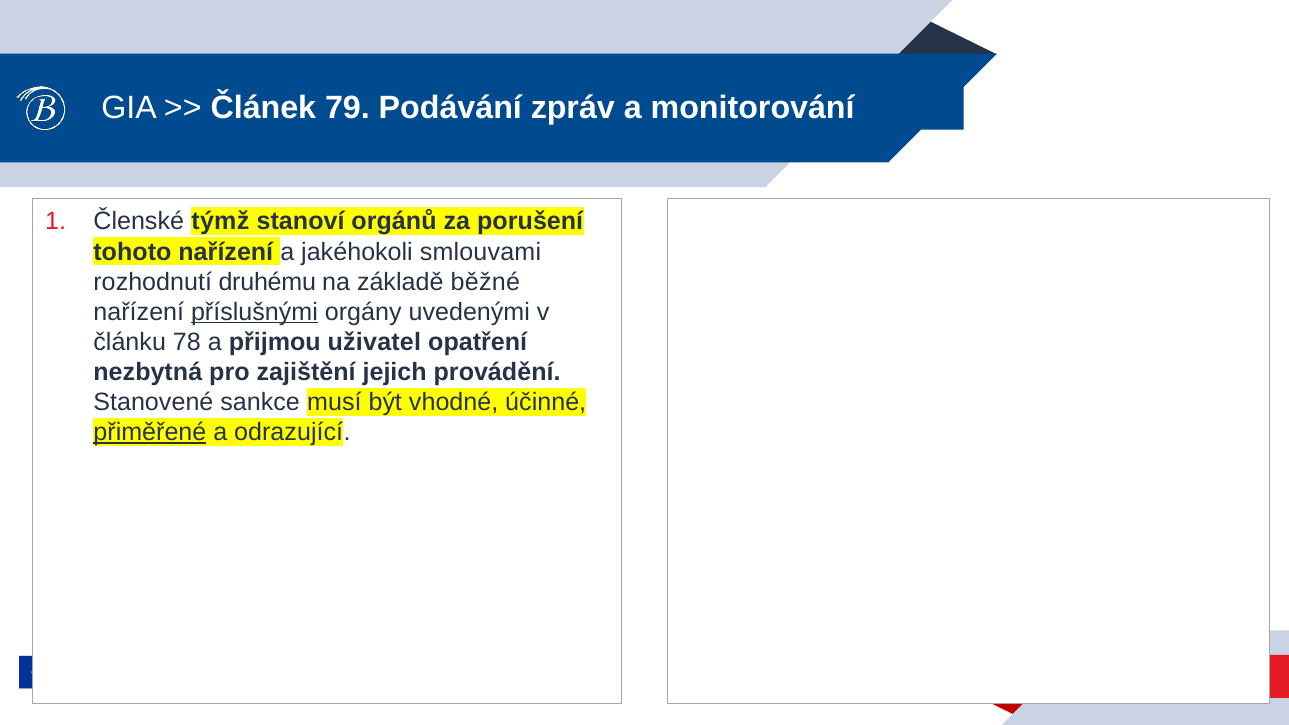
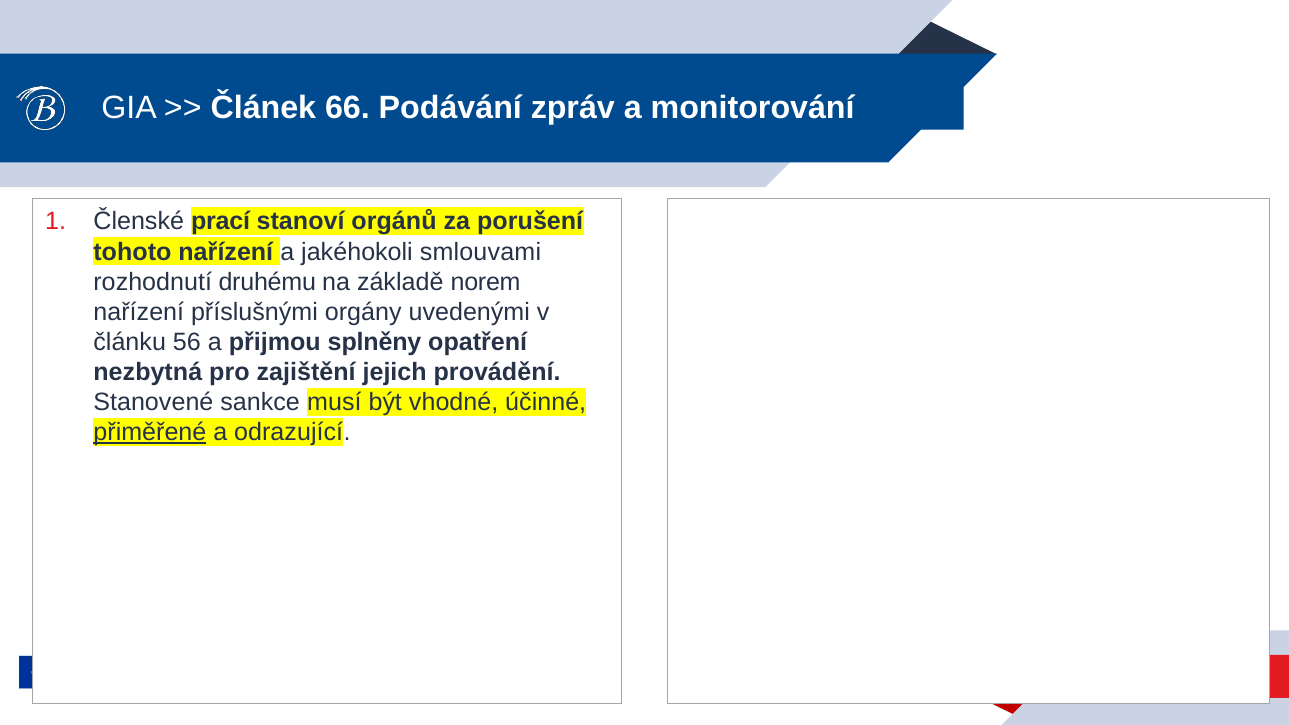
79: 79 -> 66
týmž: týmž -> prací
běžné: běžné -> norem
příslušnými underline: present -> none
78: 78 -> 56
uživatel: uživatel -> splněny
